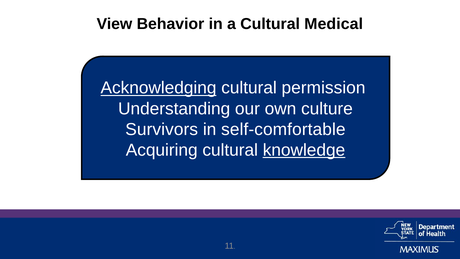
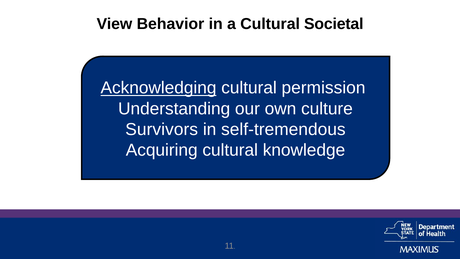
Medical: Medical -> Societal
self-comfortable: self-comfortable -> self-tremendous
knowledge underline: present -> none
